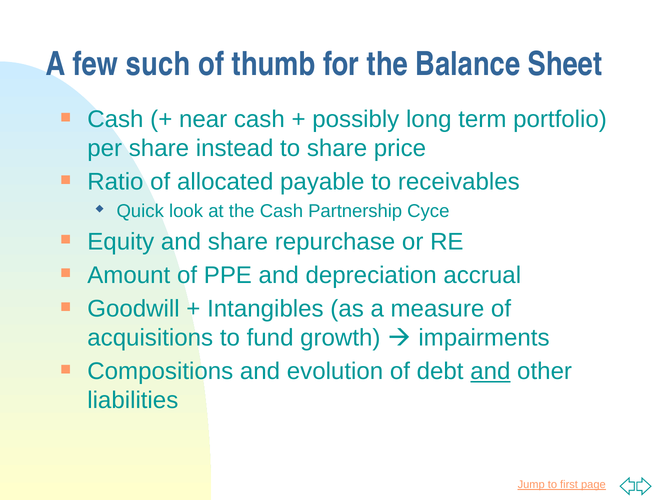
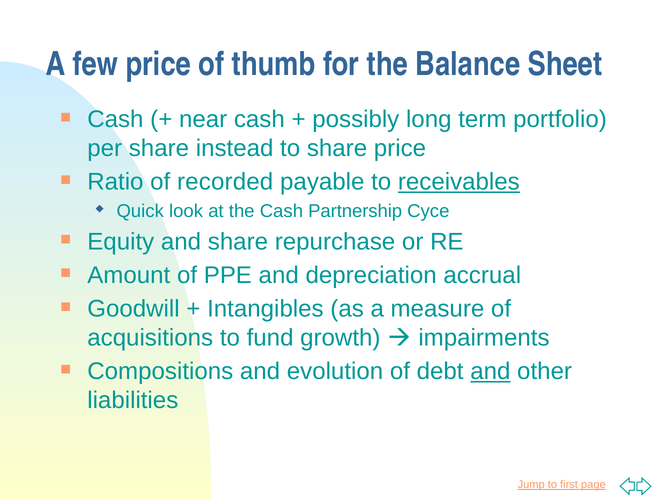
few such: such -> price
allocated: allocated -> recorded
receivables underline: none -> present
